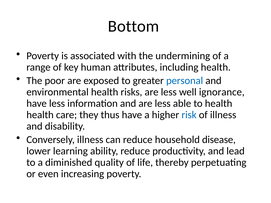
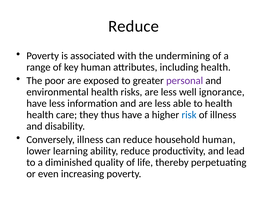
Bottom at (134, 26): Bottom -> Reduce
personal colour: blue -> purple
household disease: disease -> human
